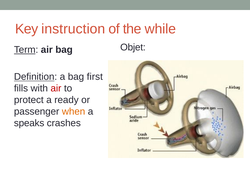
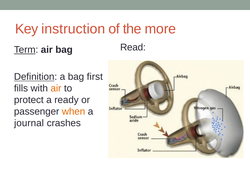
while: while -> more
Objet: Objet -> Read
air at (56, 89) colour: red -> orange
speaks: speaks -> journal
